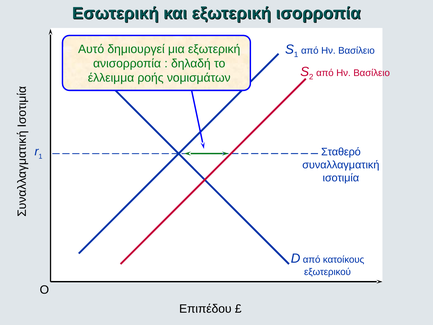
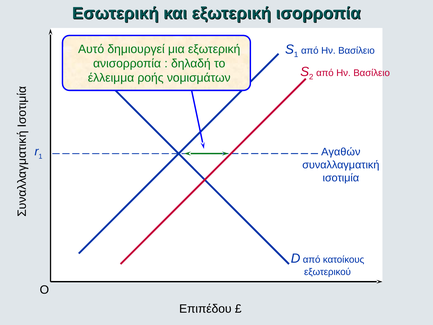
Σταθερό: Σταθερό -> Αγαθών
